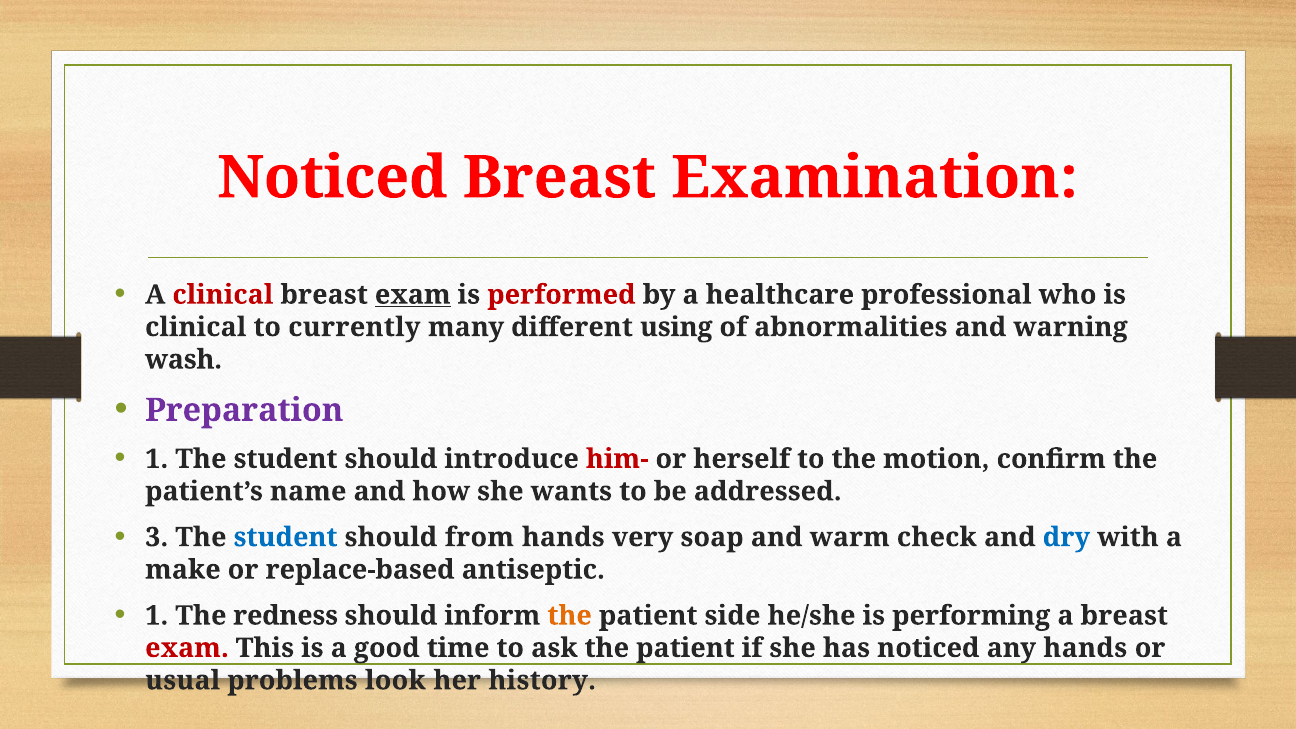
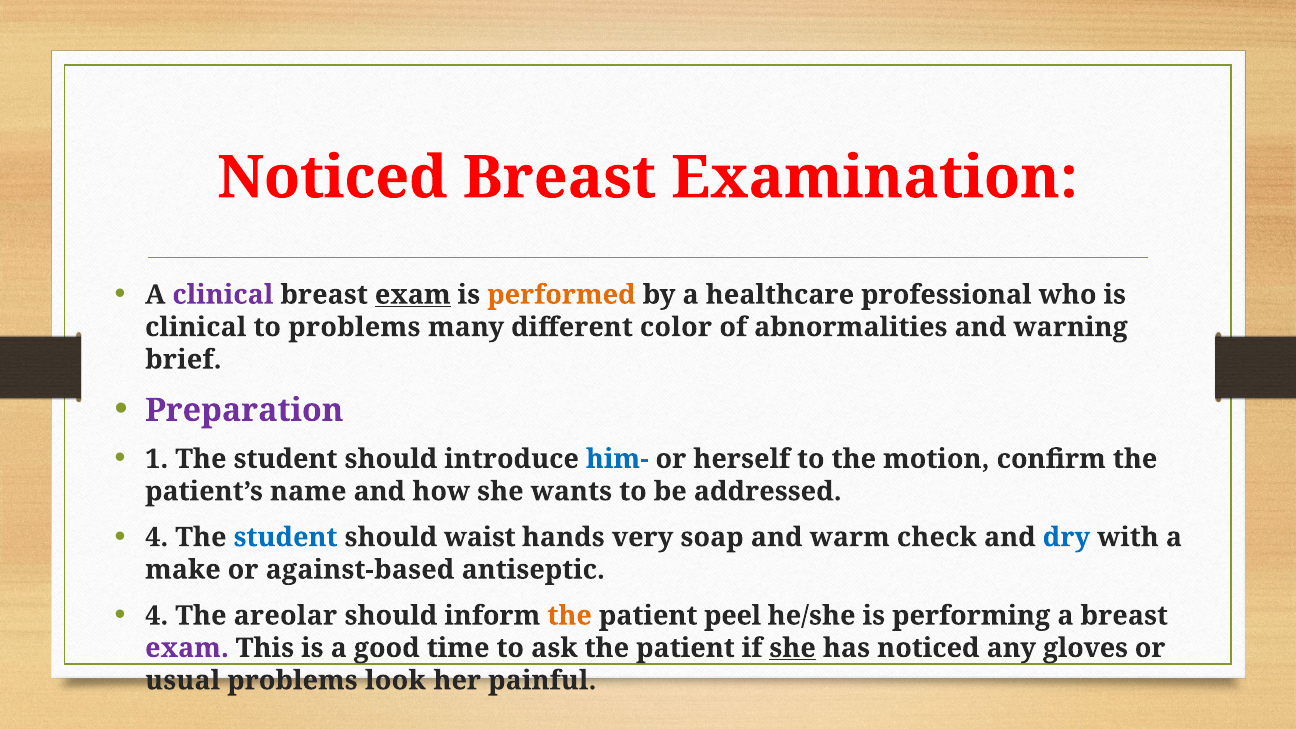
clinical at (223, 295) colour: red -> purple
performed colour: red -> orange
to currently: currently -> problems
using: using -> color
wash: wash -> brief
him‐ colour: red -> blue
3 at (157, 537): 3 -> 4
from: from -> waist
replace‐based: replace‐based -> against‐based
1 at (157, 616): 1 -> 4
redness: redness -> areolar
side: side -> peel
exam at (187, 648) colour: red -> purple
she at (793, 648) underline: none -> present
any hands: hands -> gloves
history: history -> painful
